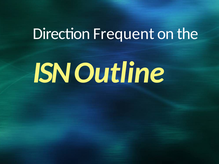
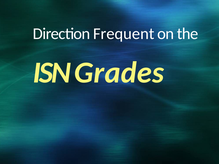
Outline: Outline -> Grades
